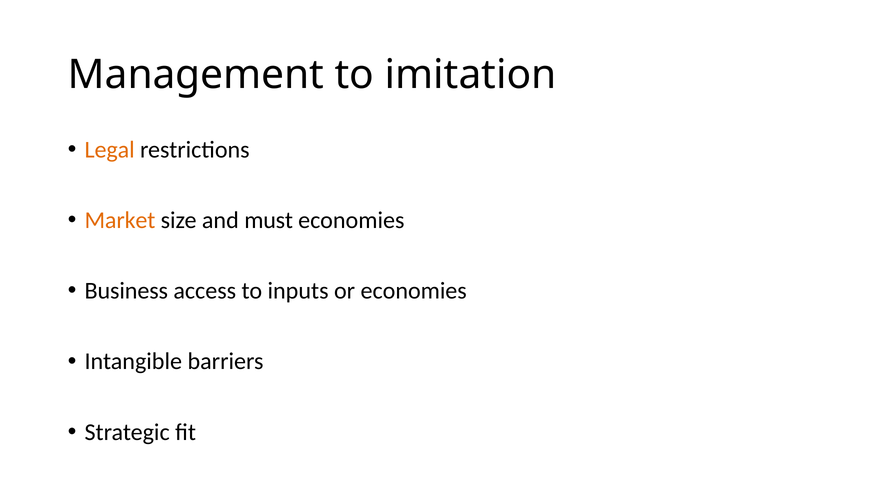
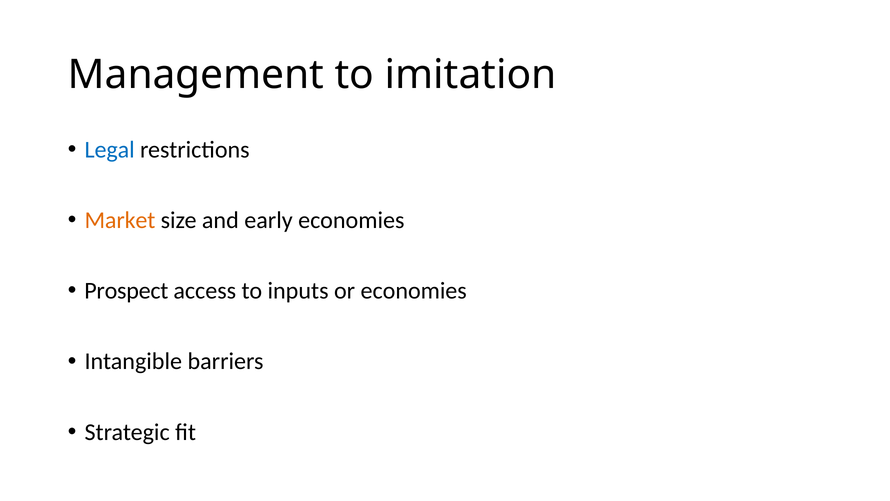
Legal colour: orange -> blue
must: must -> early
Business: Business -> Prospect
